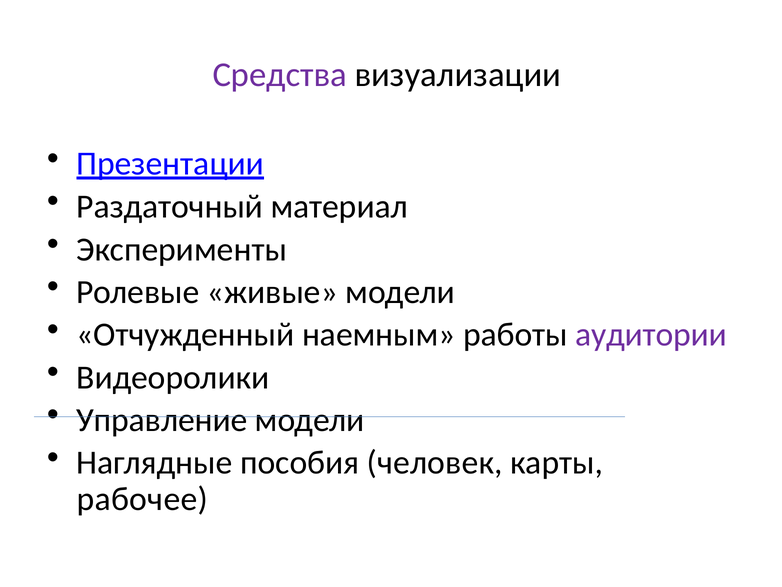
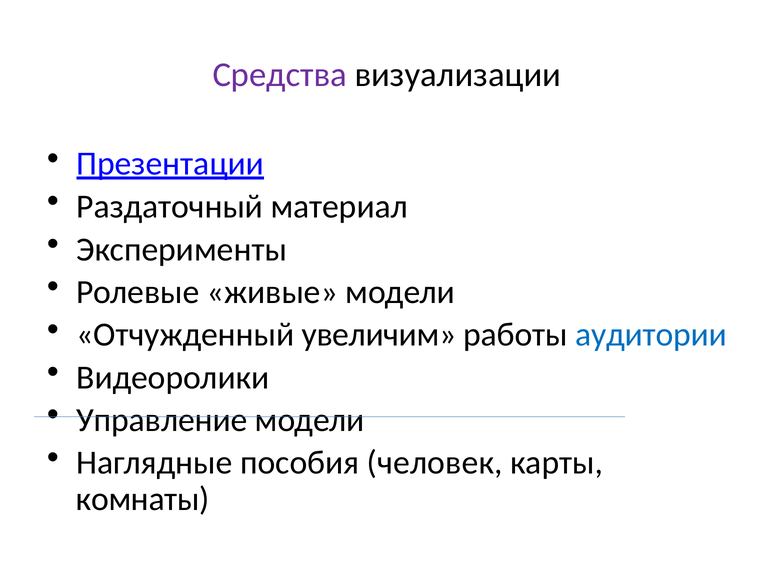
наемным: наемным -> увеличим
аудитории colour: purple -> blue
рабочее: рабочее -> комнаты
